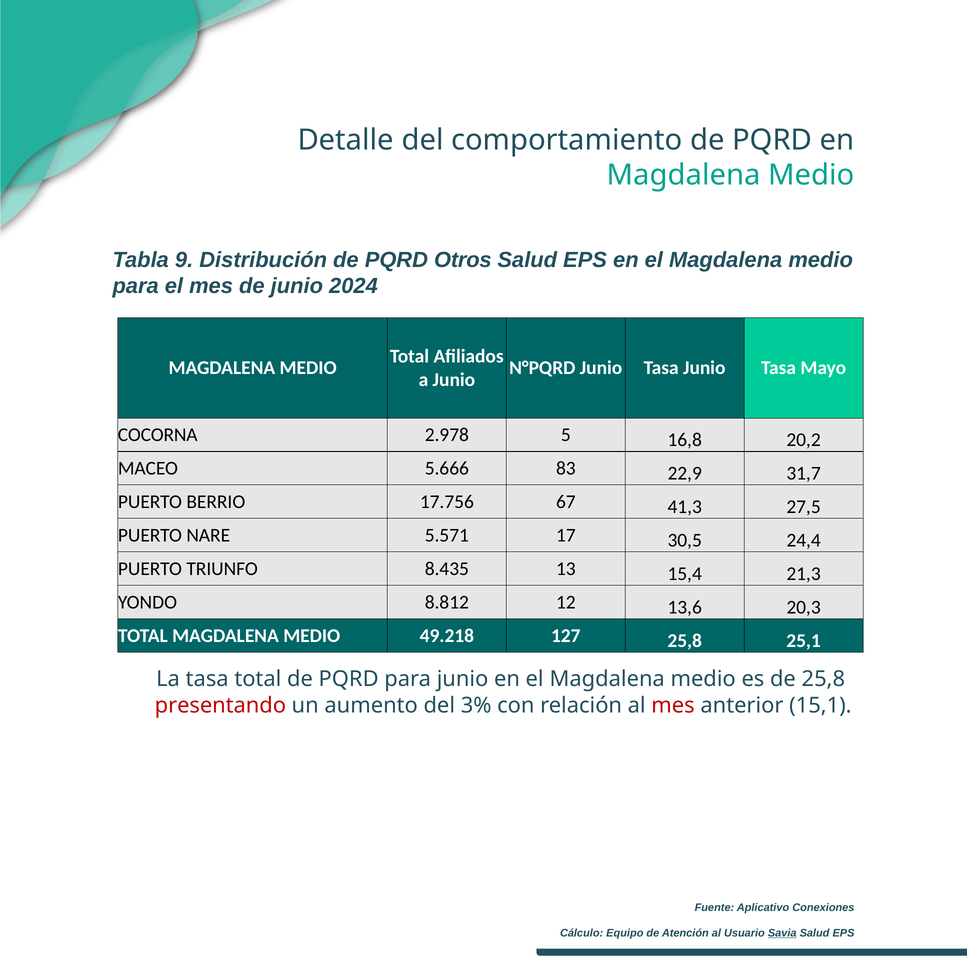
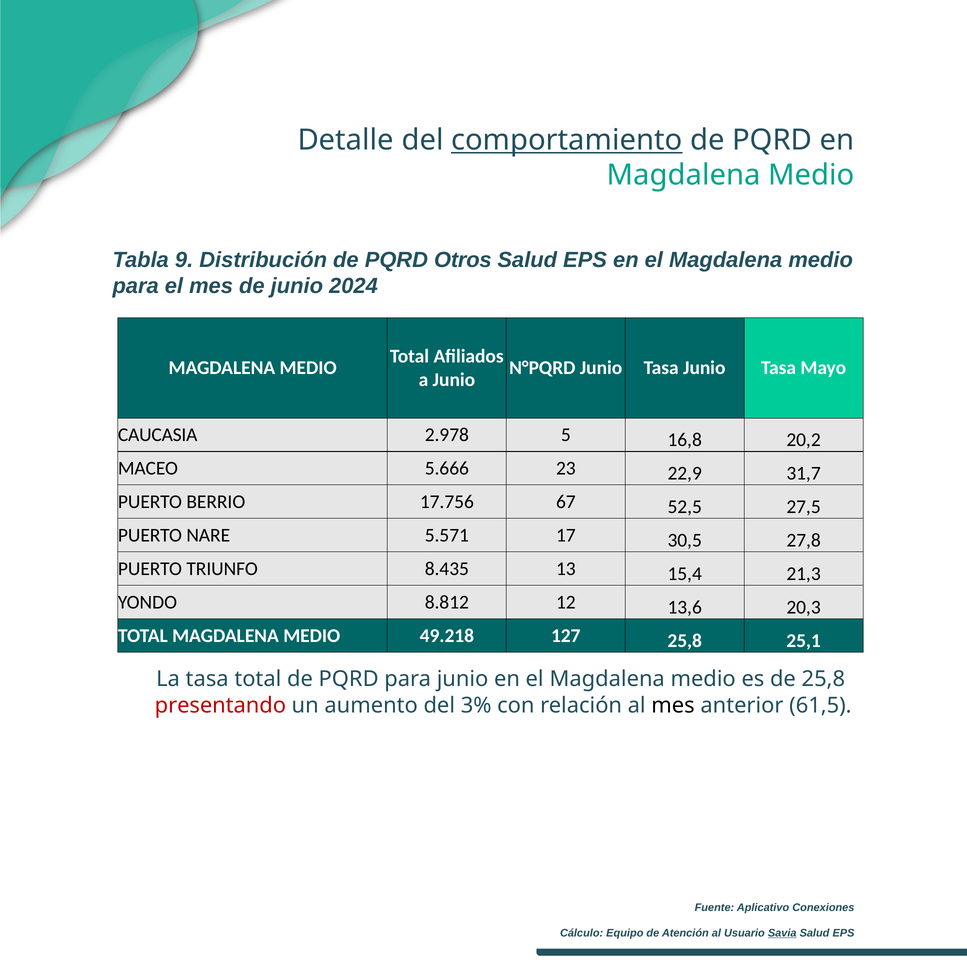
comportamiento underline: none -> present
COCORNA: COCORNA -> CAUCASIA
83: 83 -> 23
41,3: 41,3 -> 52,5
24,4: 24,4 -> 27,8
mes at (673, 706) colour: red -> black
15,1: 15,1 -> 61,5
